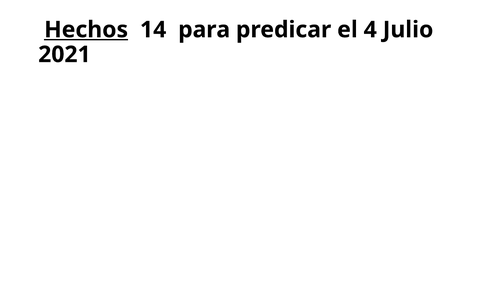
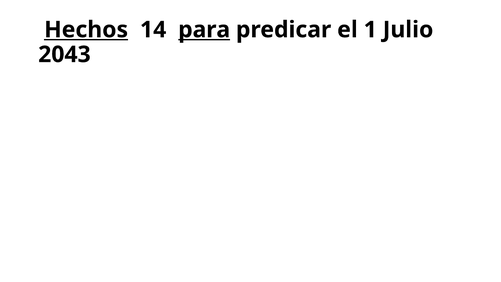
para underline: none -> present
4: 4 -> 1
2021: 2021 -> 2043
